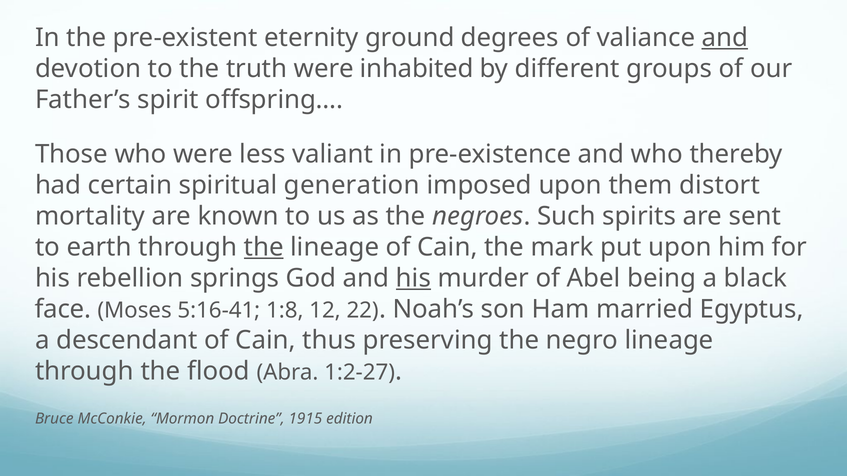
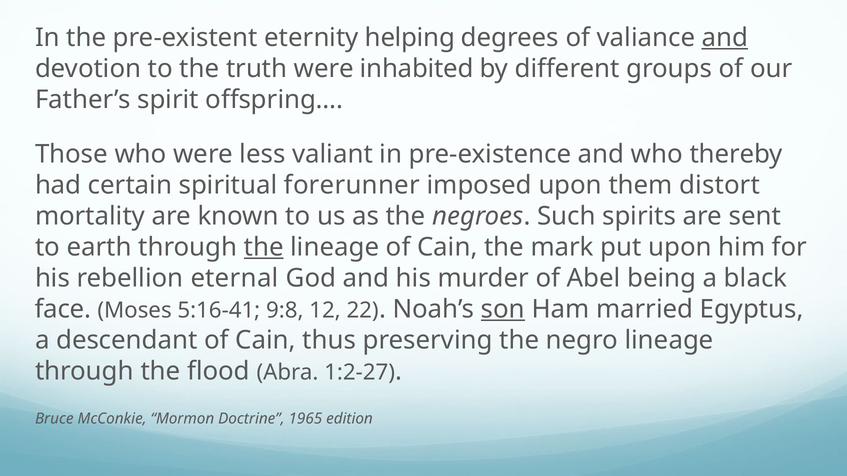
ground: ground -> helping
generation: generation -> forerunner
springs: springs -> eternal
his at (413, 278) underline: present -> none
1:8: 1:8 -> 9:8
son underline: none -> present
1915: 1915 -> 1965
